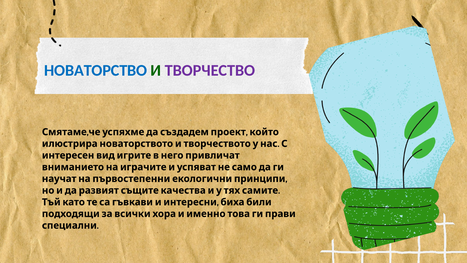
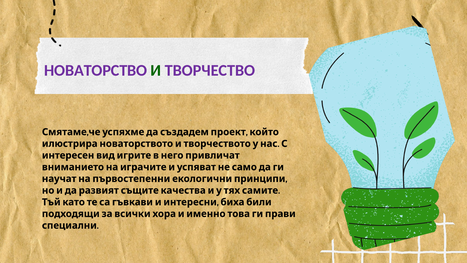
НОВАТОРСТВО colour: blue -> purple
